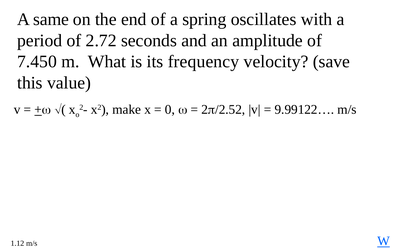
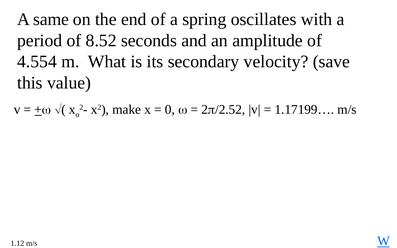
2.72: 2.72 -> 8.52
7.450: 7.450 -> 4.554
frequency: frequency -> secondary
9.99122…: 9.99122… -> 1.17199…
